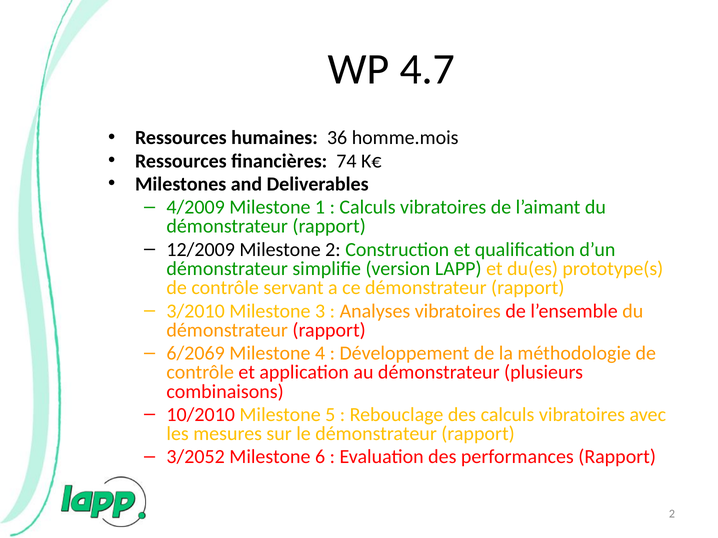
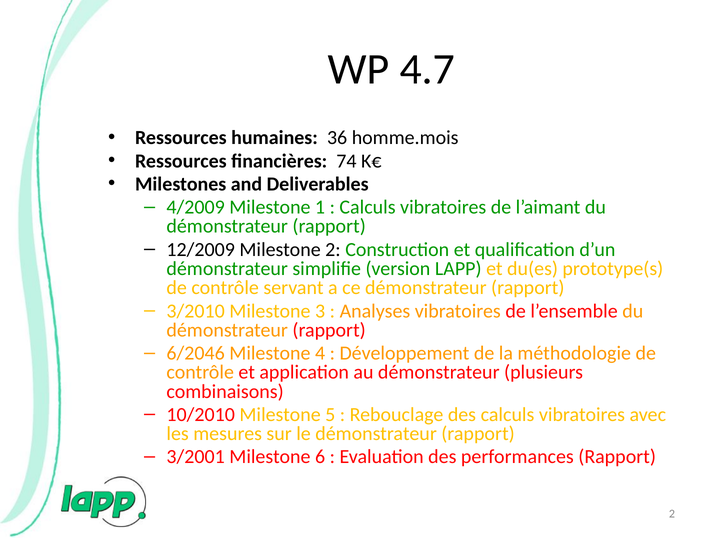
6/2069: 6/2069 -> 6/2046
3/2052: 3/2052 -> 3/2001
